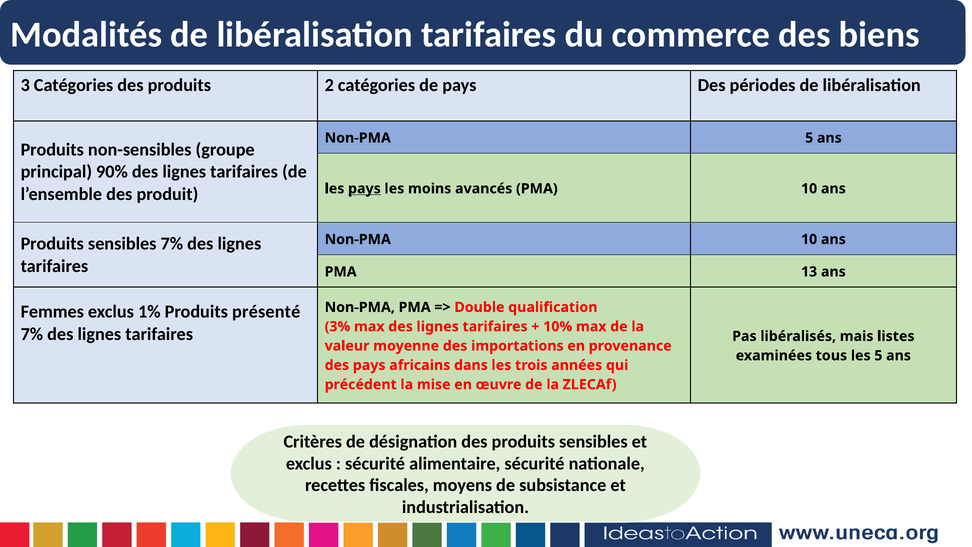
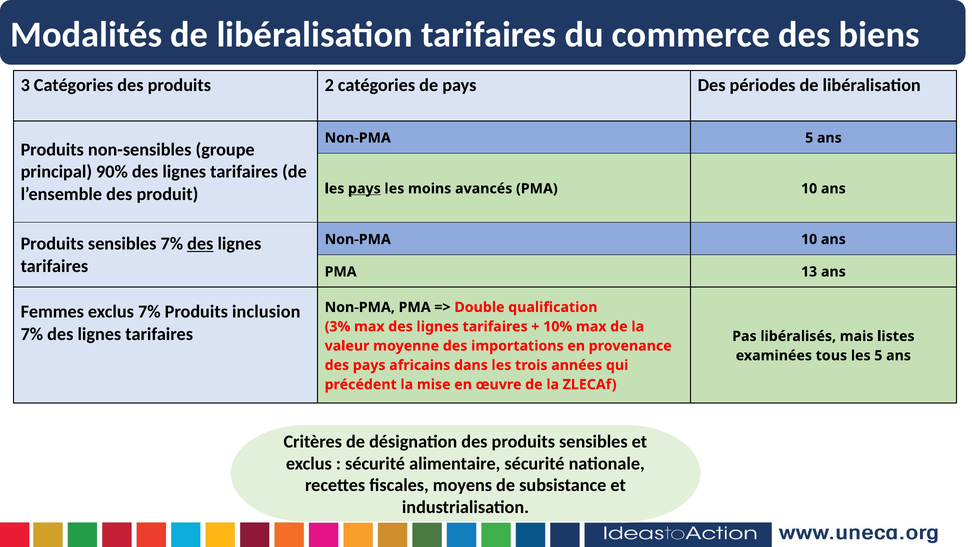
des at (200, 244) underline: none -> present
exclus 1%: 1% -> 7%
présenté: présenté -> inclusion
